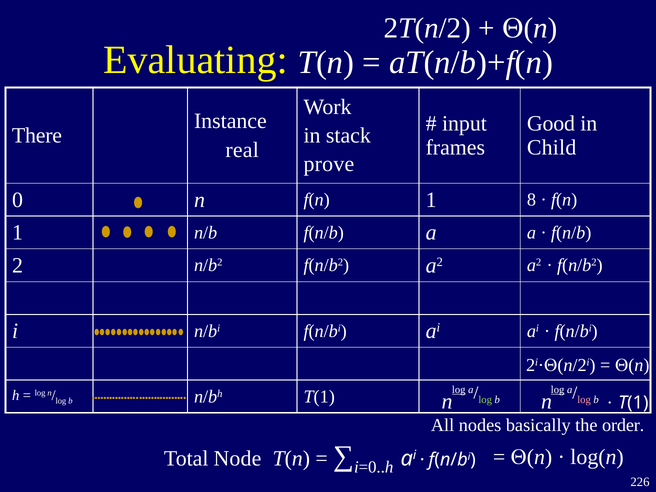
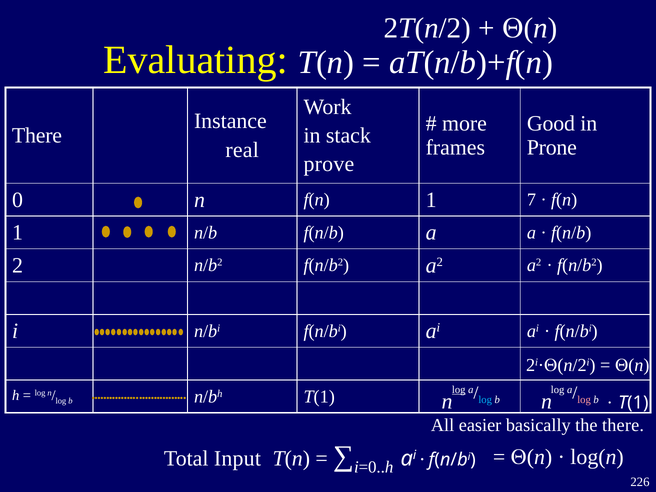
input: input -> more
Child: Child -> Prone
8: 8 -> 7
log at (485, 400) colour: light green -> light blue
log at (558, 390) underline: present -> none
nodes: nodes -> easier
the order: order -> there
Node: Node -> Input
